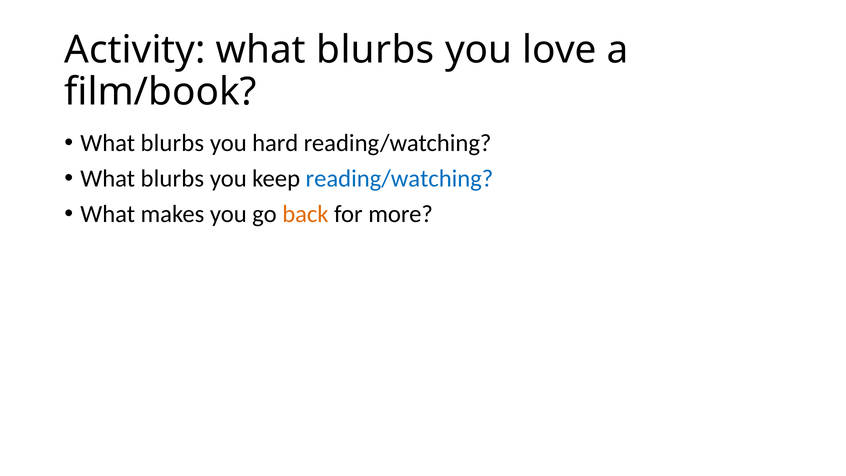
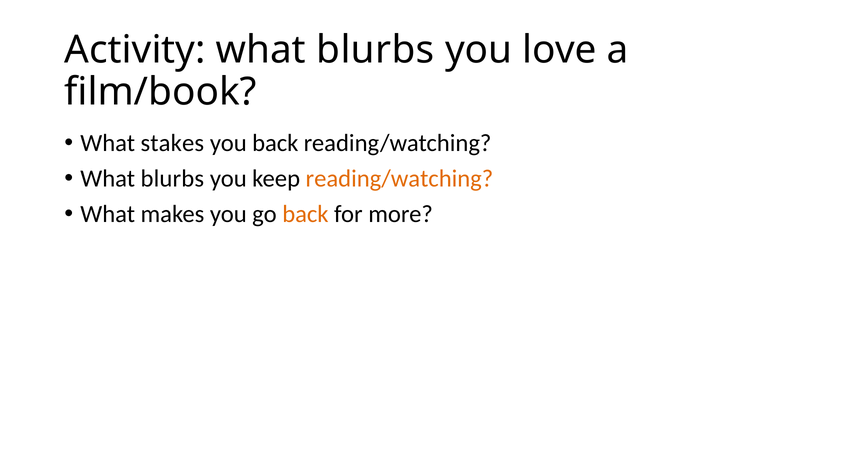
blurbs at (172, 143): blurbs -> stakes
you hard: hard -> back
reading/watching at (399, 179) colour: blue -> orange
